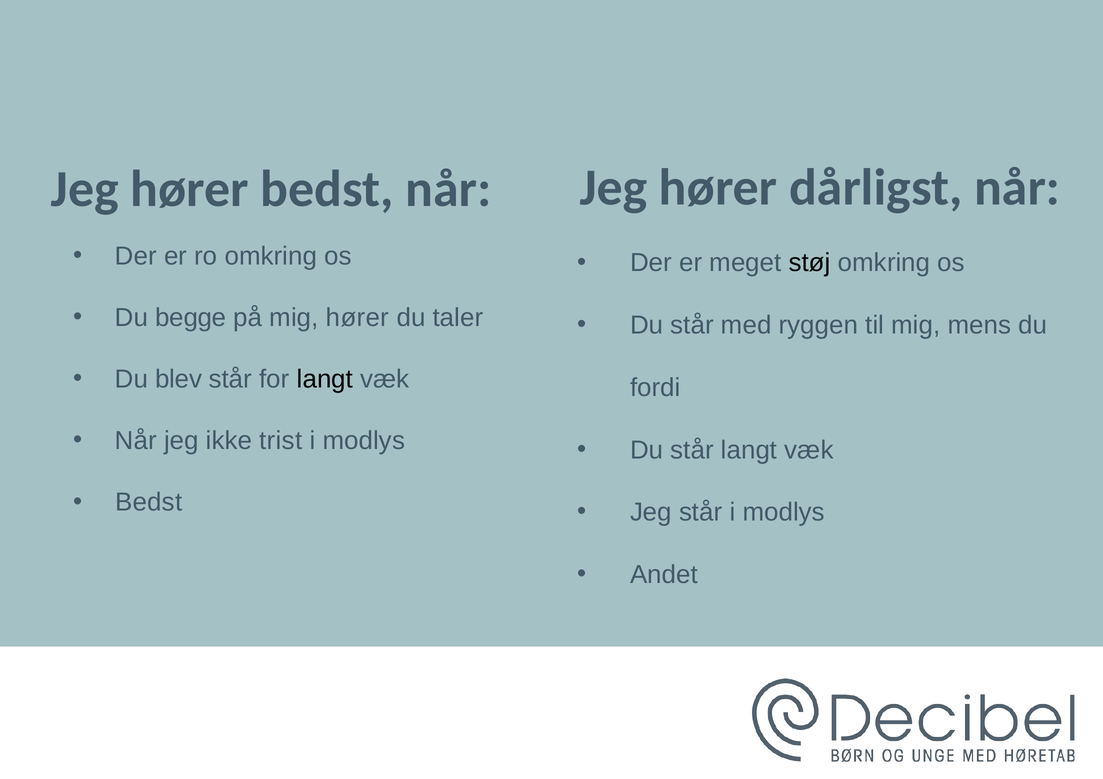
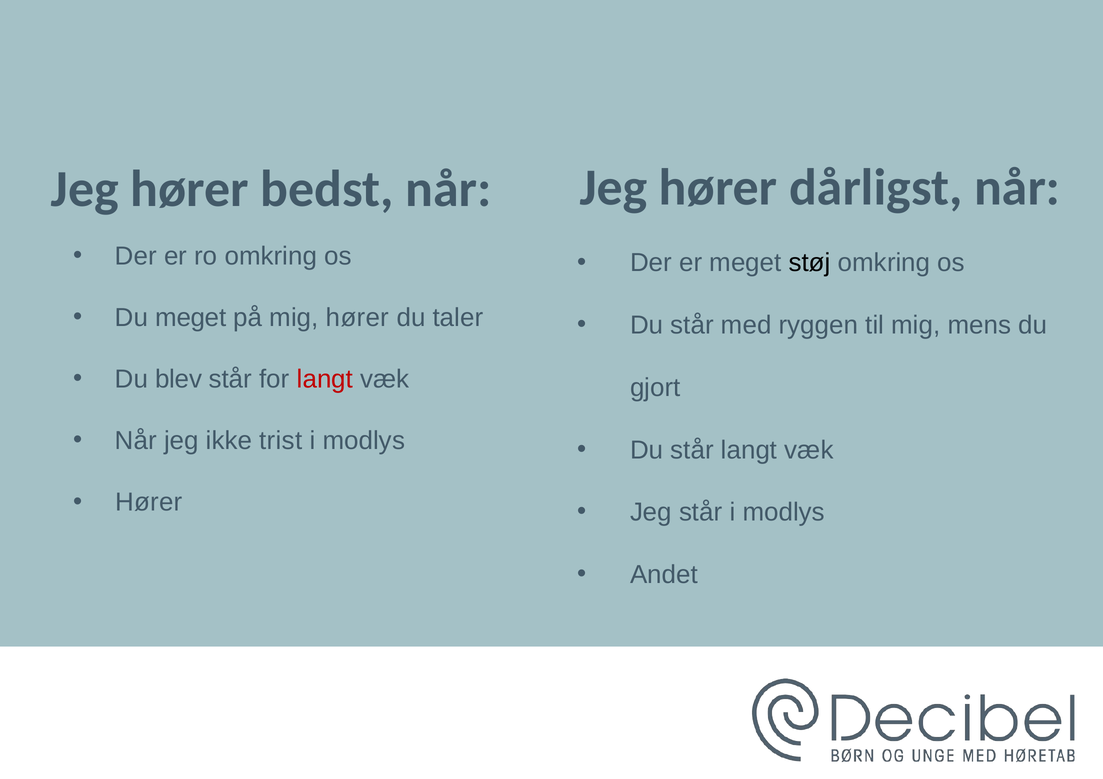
Du begge: begge -> meget
langt at (325, 379) colour: black -> red
fordi: fordi -> gjort
Bedst at (149, 502): Bedst -> Hører
